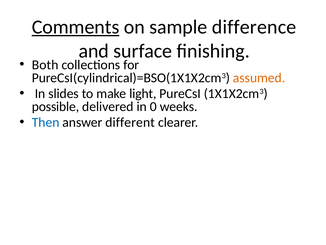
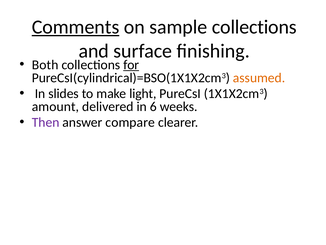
sample difference: difference -> collections
for underline: none -> present
possible: possible -> amount
0: 0 -> 6
Then colour: blue -> purple
different: different -> compare
